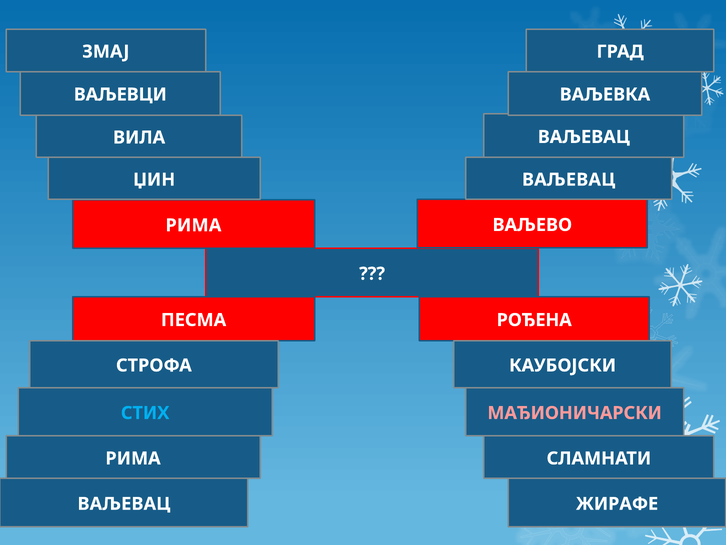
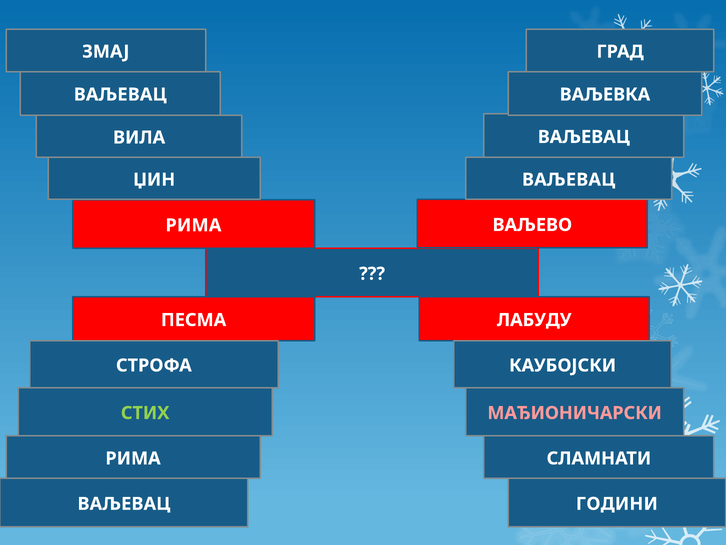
ВАЉЕВЦИ at (120, 95): ВАЉЕВЦИ -> ВАЉЕВАЦ
РОЂЕНА: РОЂЕНА -> ЛАБУДУ
СТИХ colour: light blue -> light green
ЖИРАФЕ: ЖИРАФЕ -> ГОДИНИ
